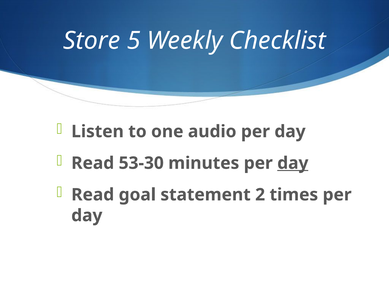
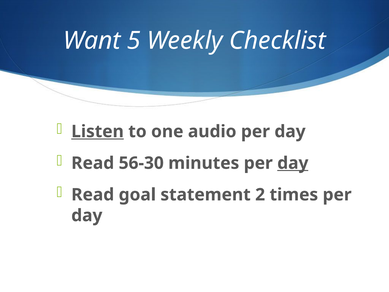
Store: Store -> Want
Listen underline: none -> present
53-30: 53-30 -> 56-30
